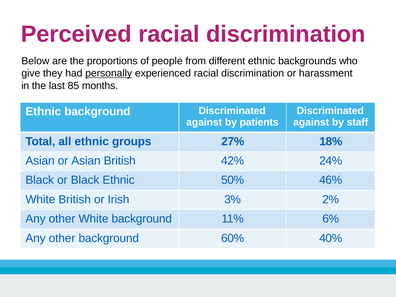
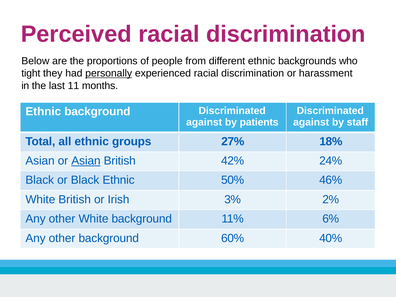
give: give -> tight
85: 85 -> 11
Asian at (86, 161) underline: none -> present
